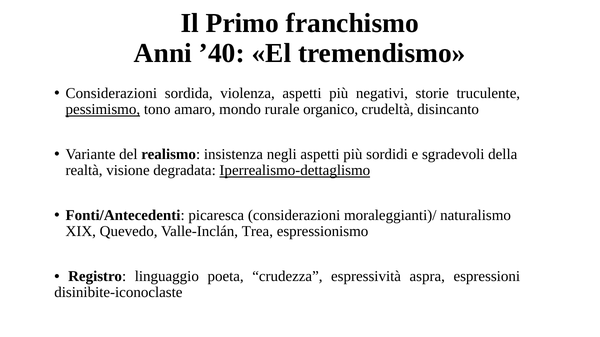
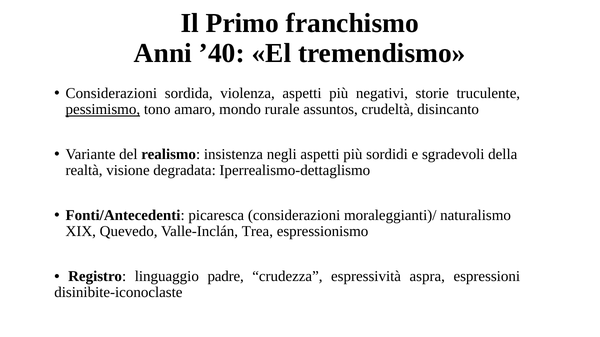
organico: organico -> assuntos
Iperrealismo-dettaglismo underline: present -> none
poeta: poeta -> padre
